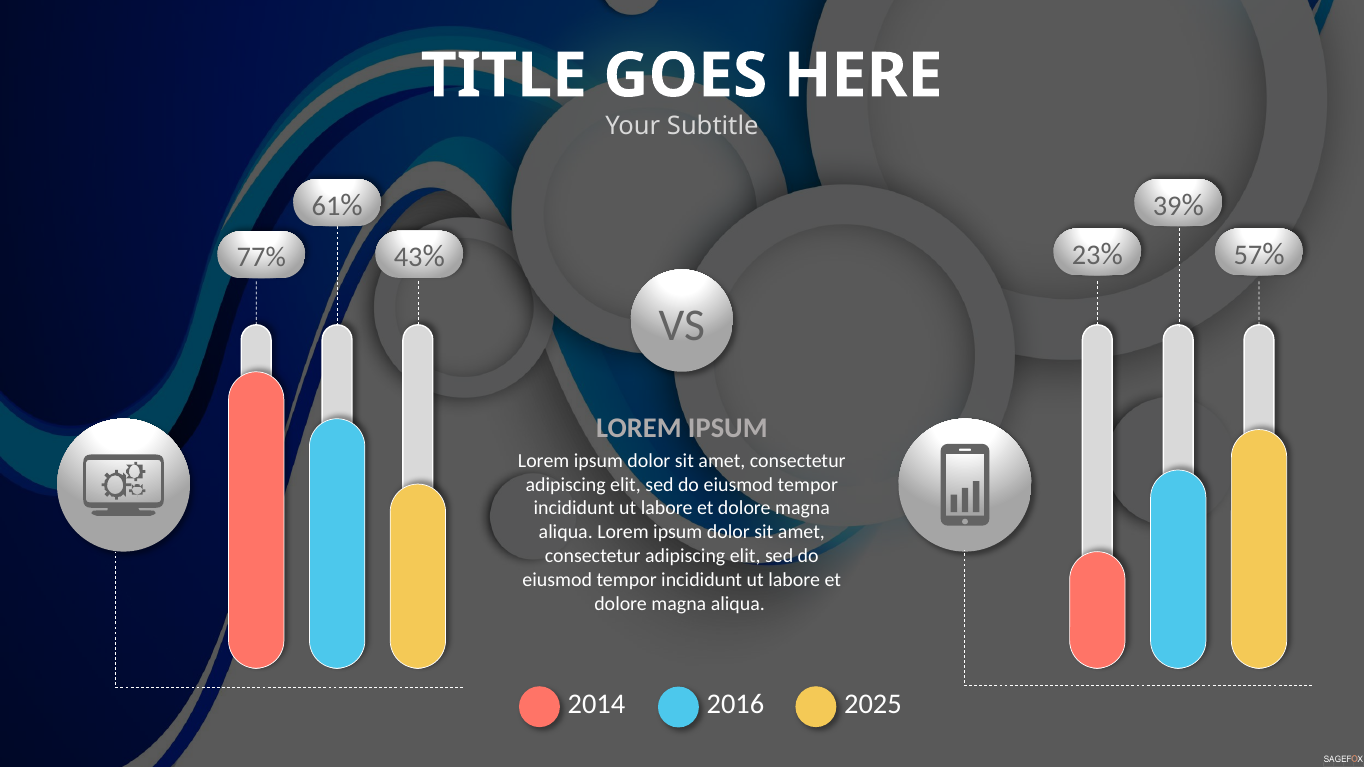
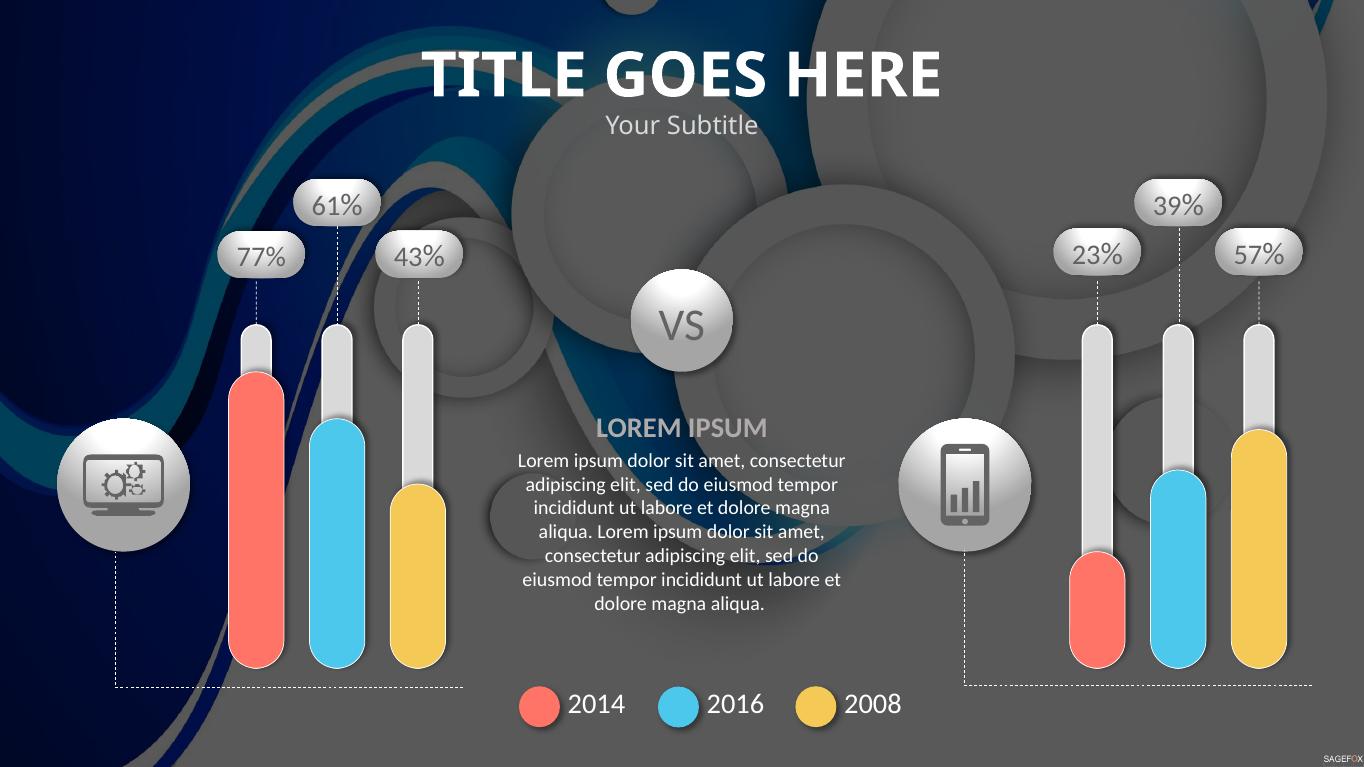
2025: 2025 -> 2008
